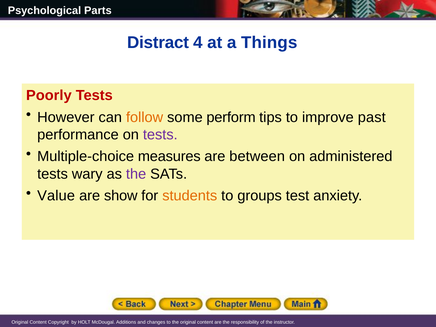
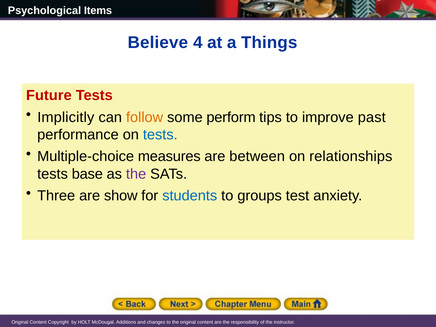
Parts: Parts -> Items
Distract: Distract -> Believe
Poorly: Poorly -> Future
However: However -> Implicitly
tests at (160, 135) colour: purple -> blue
administered: administered -> relationships
wary: wary -> base
Value: Value -> Three
students colour: orange -> blue
